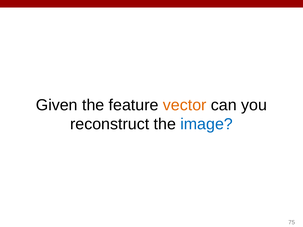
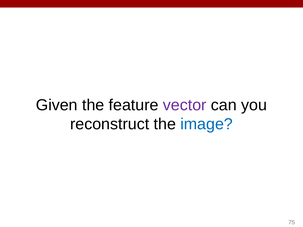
vector colour: orange -> purple
